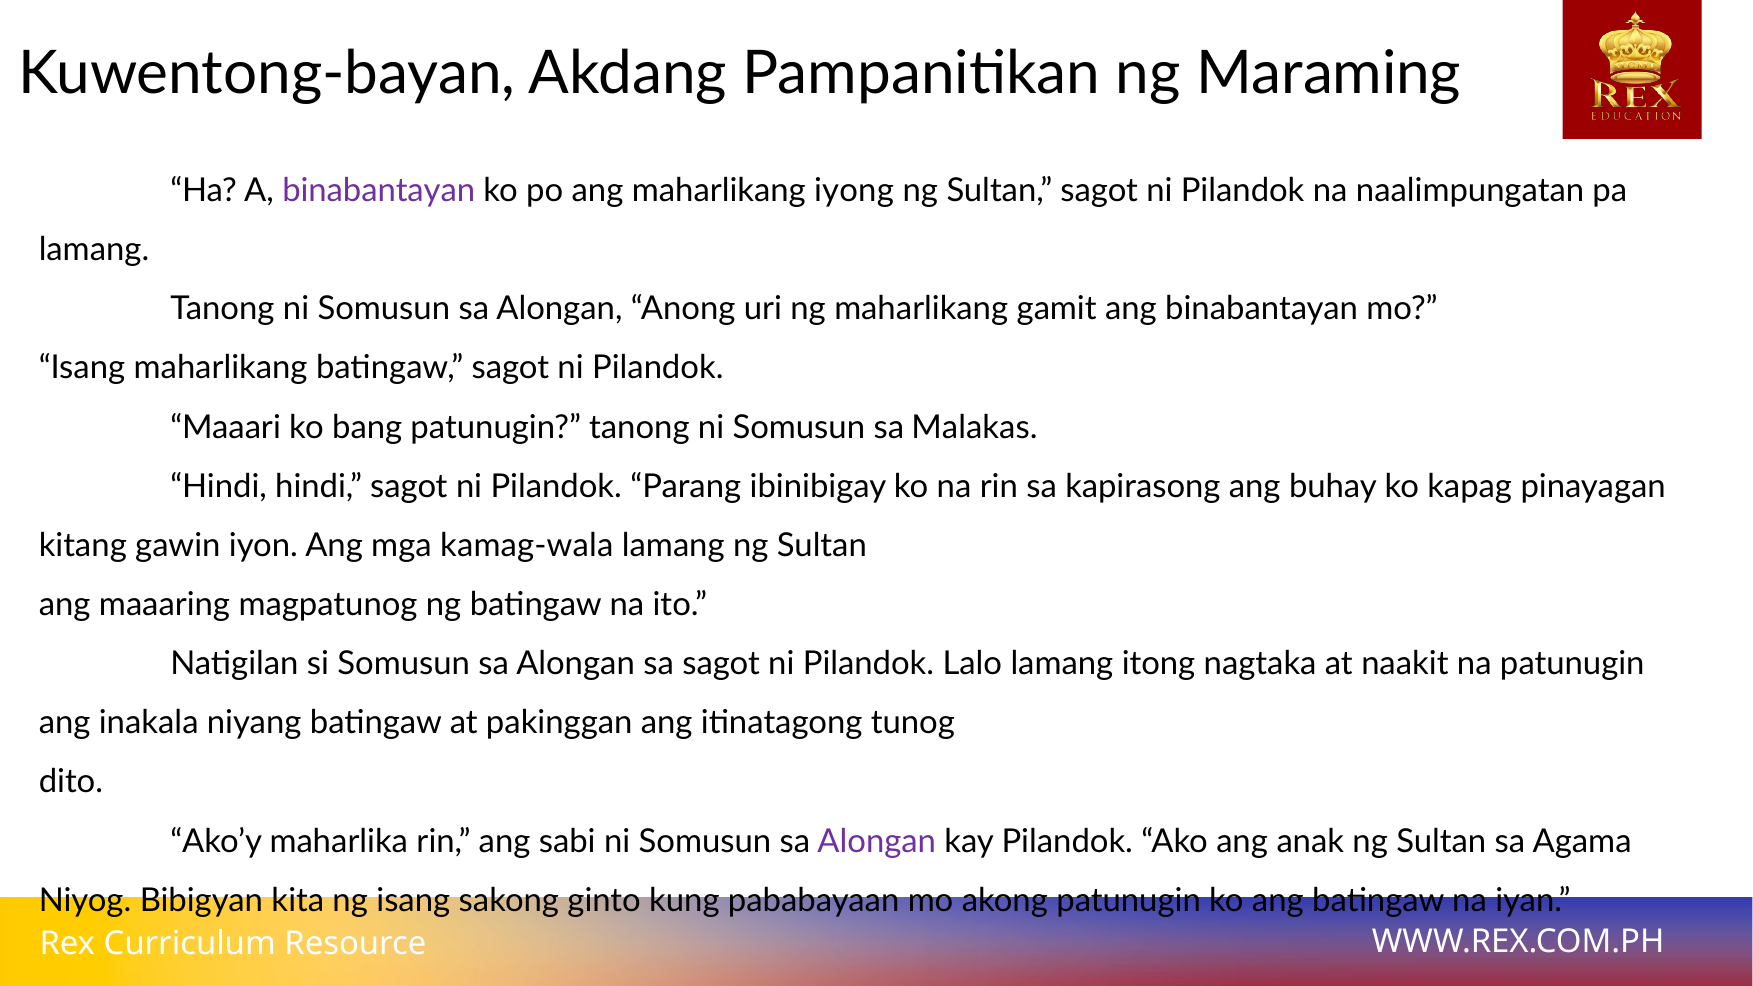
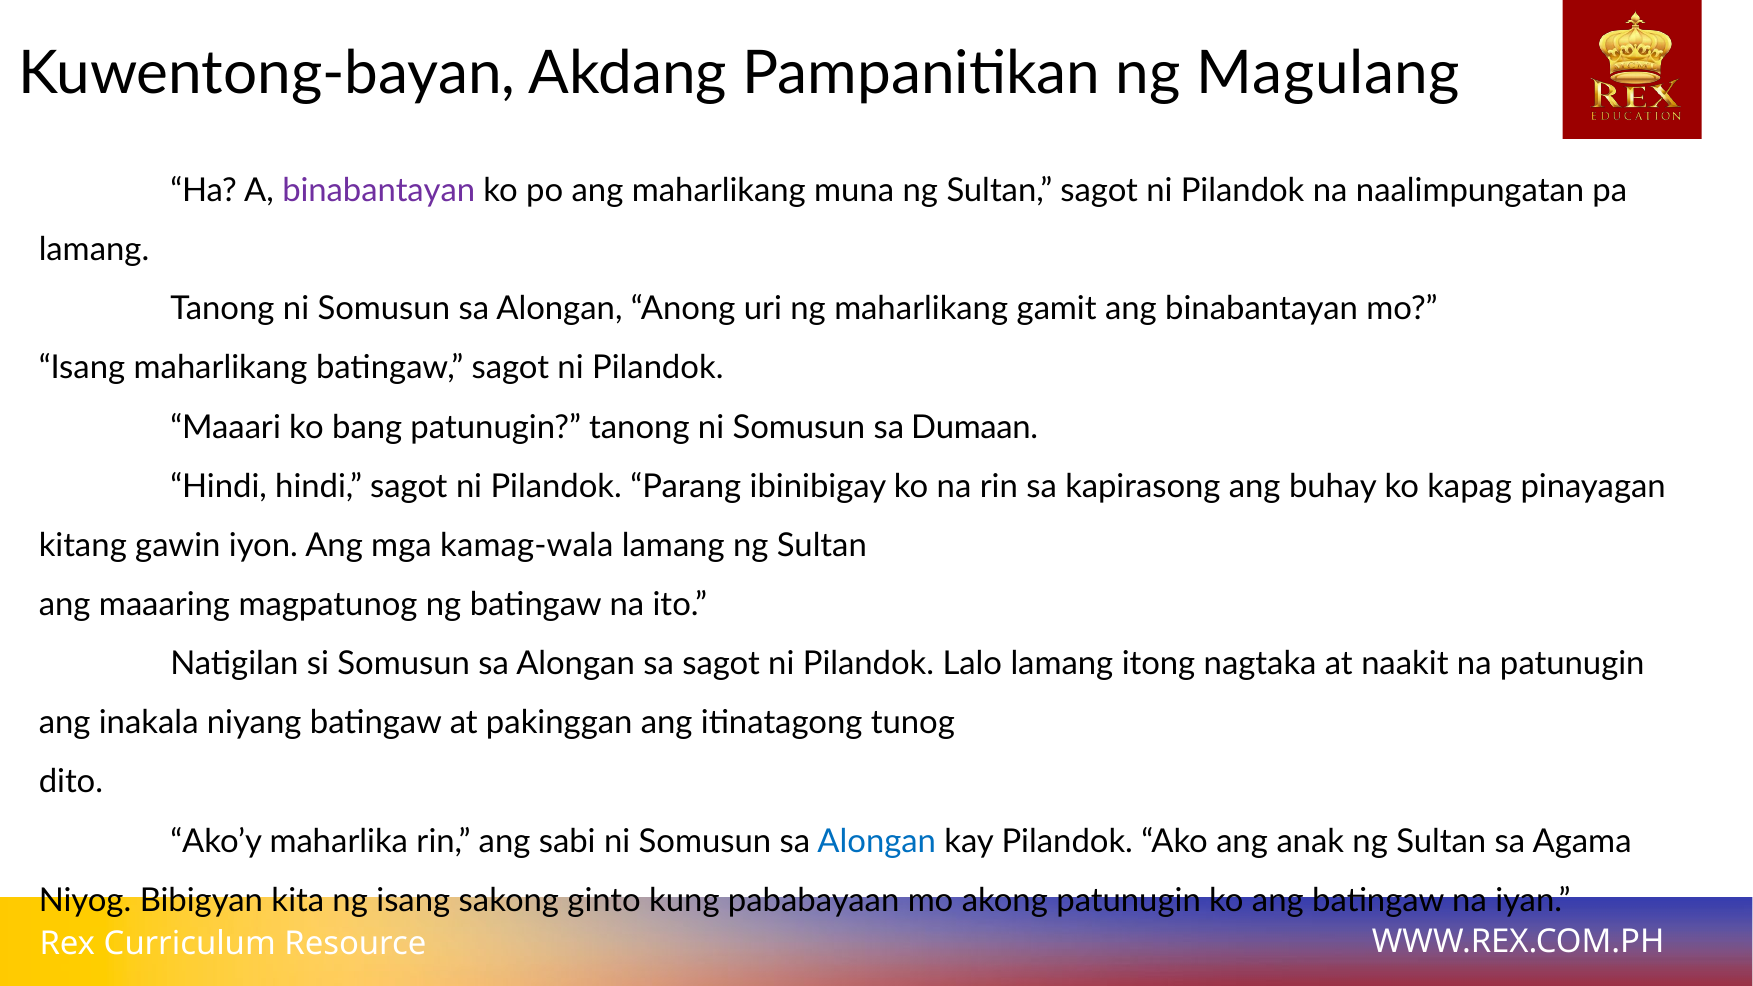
Maraming: Maraming -> Magulang
iyong: iyong -> muna
Malakas: Malakas -> Dumaan
Alongan at (877, 841) colour: purple -> blue
